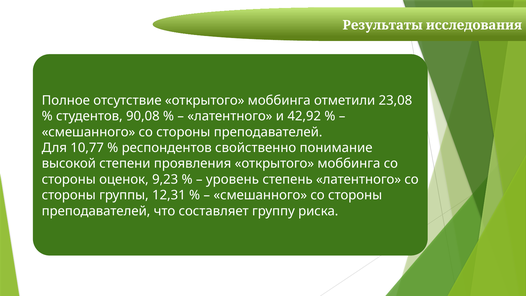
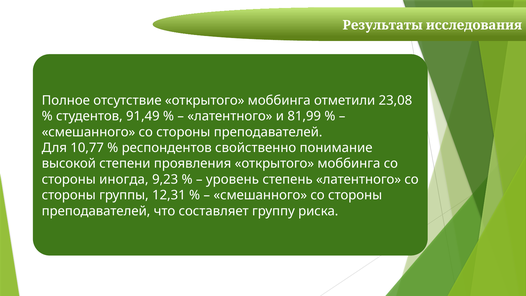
90,08: 90,08 -> 91,49
42,92: 42,92 -> 81,99
оценок: оценок -> иногда
